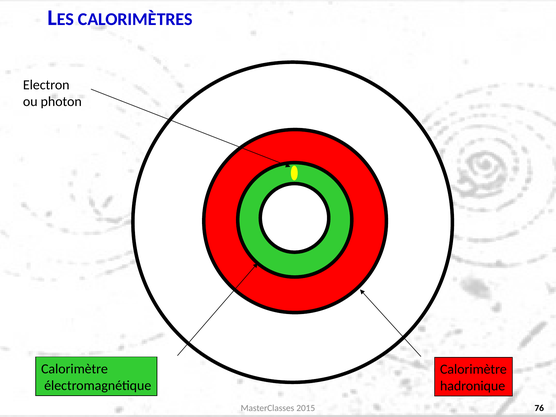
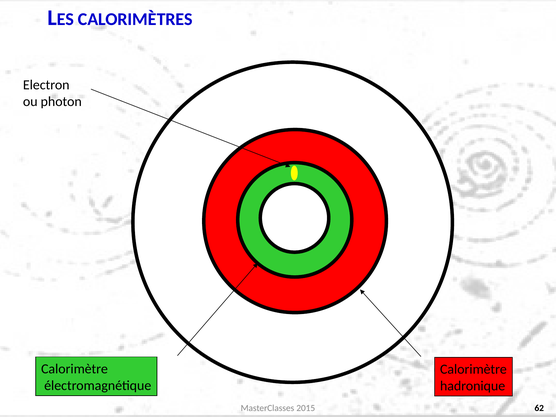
76: 76 -> 62
